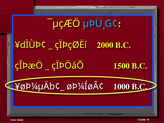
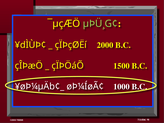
µÞÜ¸G¢ colour: light blue -> light green
